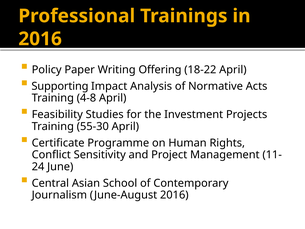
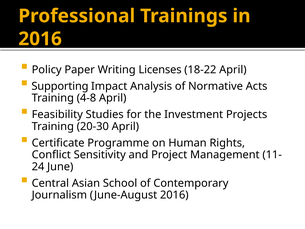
Offering: Offering -> Licenses
55-30: 55-30 -> 20-30
